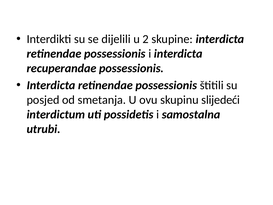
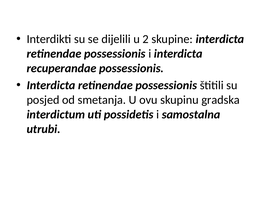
slijedeći: slijedeći -> gradska
